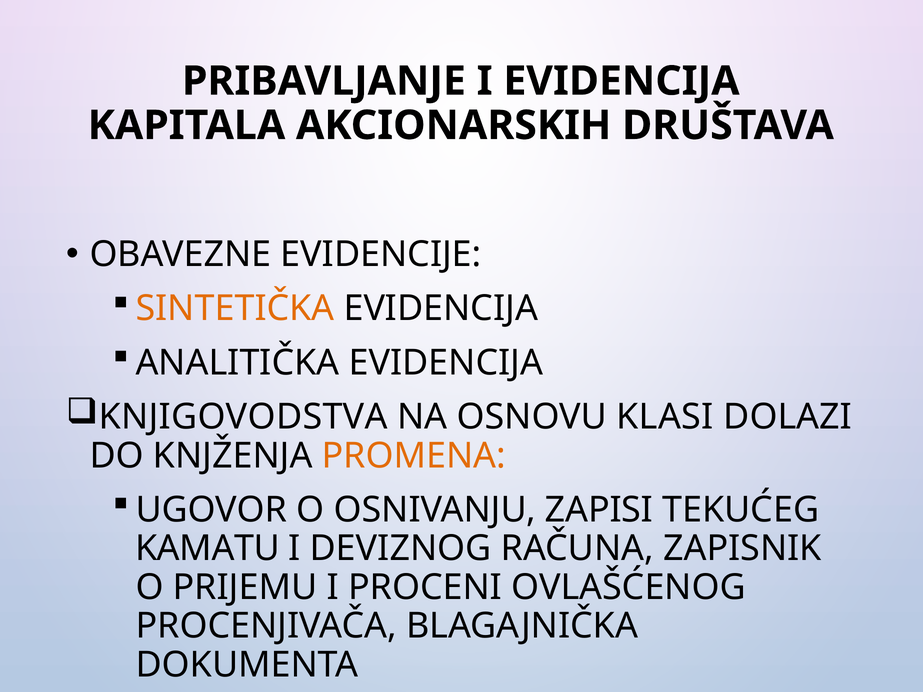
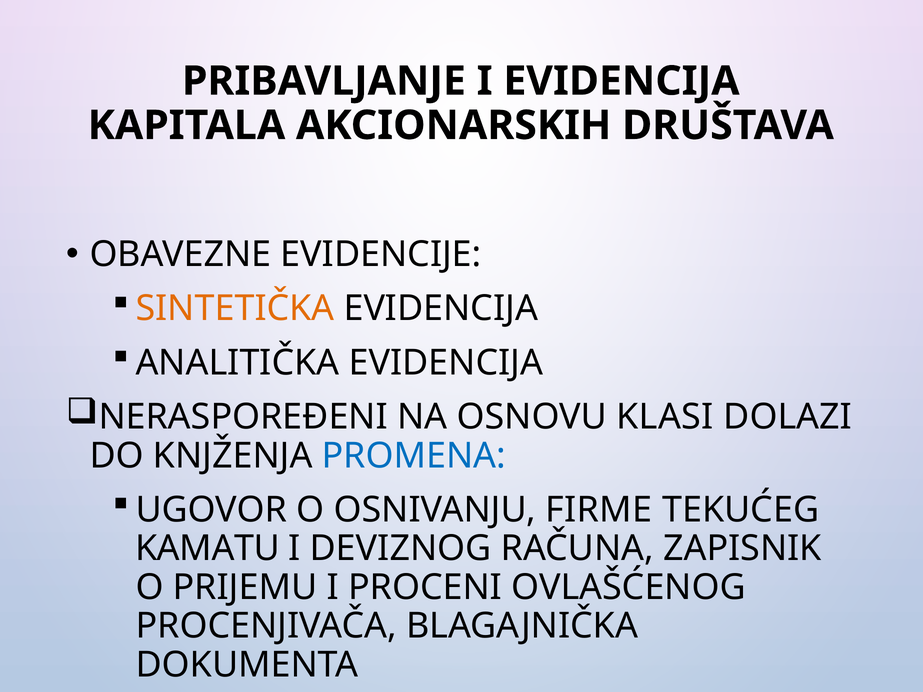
KNJIGOVODSTVA: KNJIGOVODSTVA -> NERASPOREĐENI
PROMENA colour: orange -> blue
ZAPISI: ZAPISI -> FIRME
